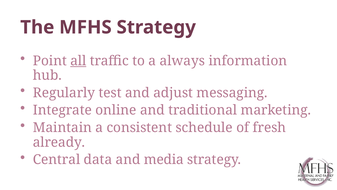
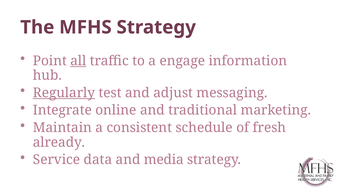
always: always -> engage
Regularly underline: none -> present
Central: Central -> Service
